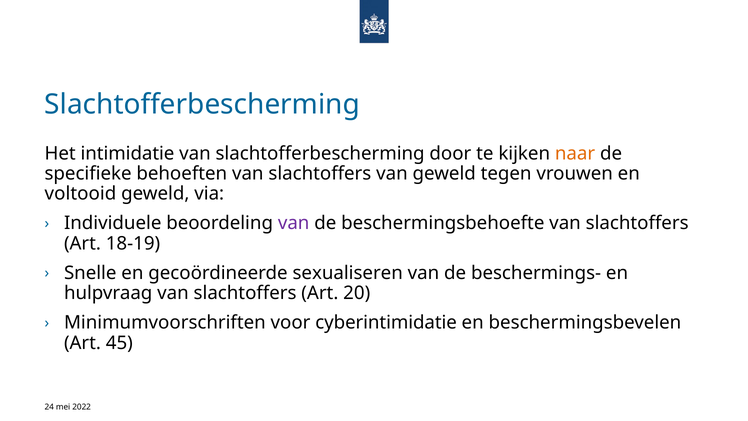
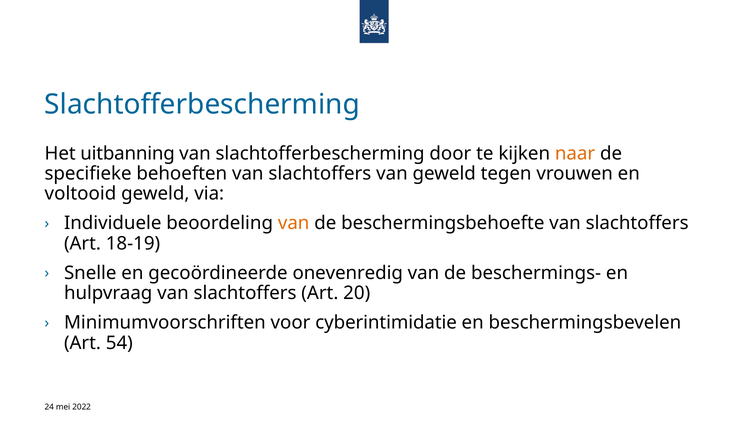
intimidatie: intimidatie -> uitbanning
van at (294, 223) colour: purple -> orange
sexualiseren: sexualiseren -> onevenredig
45: 45 -> 54
